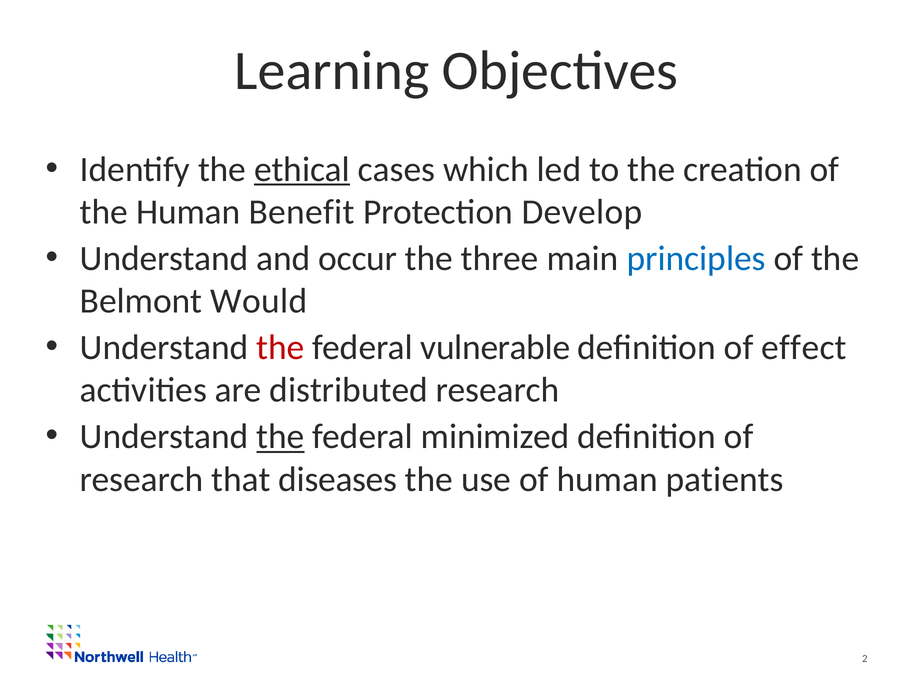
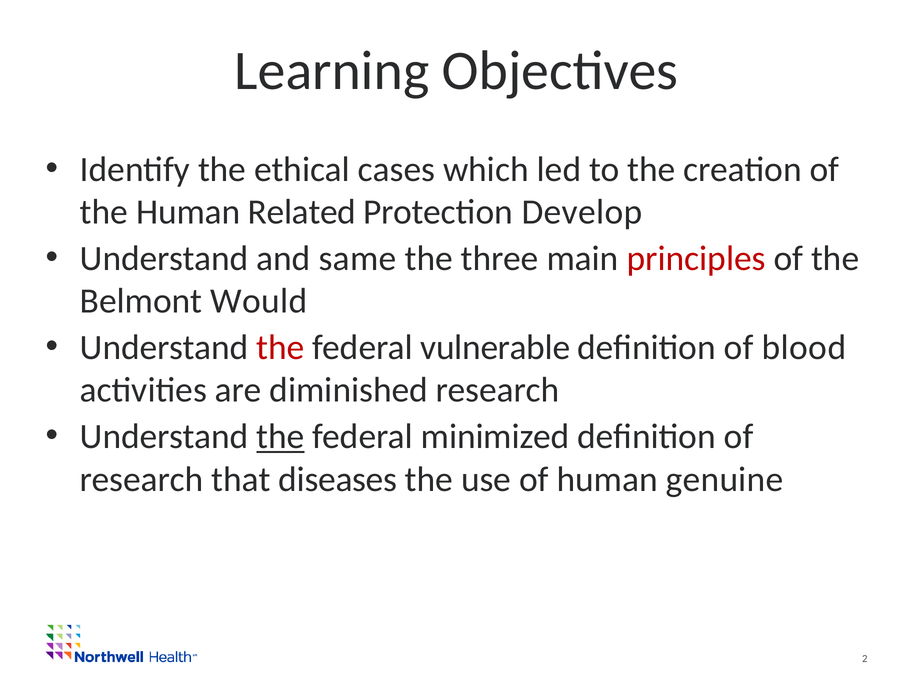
ethical underline: present -> none
Benefit: Benefit -> Related
occur: occur -> same
principles colour: blue -> red
effect: effect -> blood
distributed: distributed -> diminished
patients: patients -> genuine
